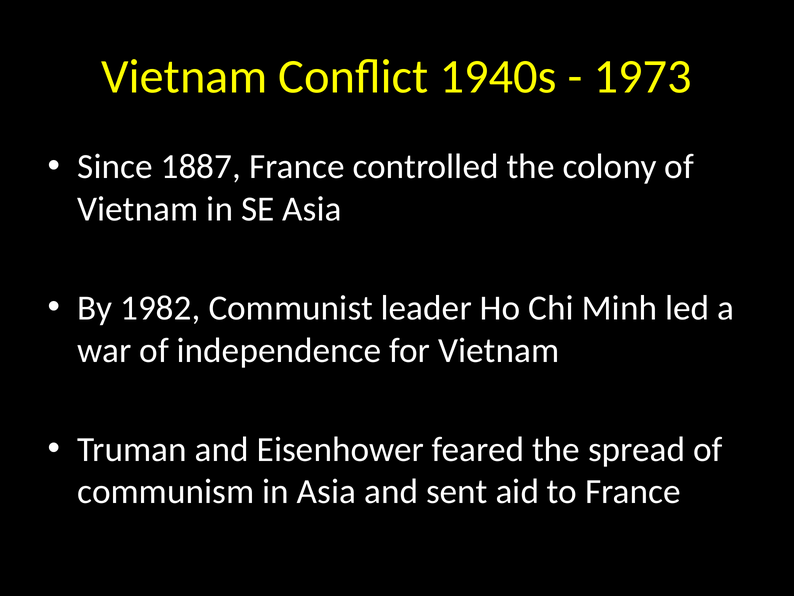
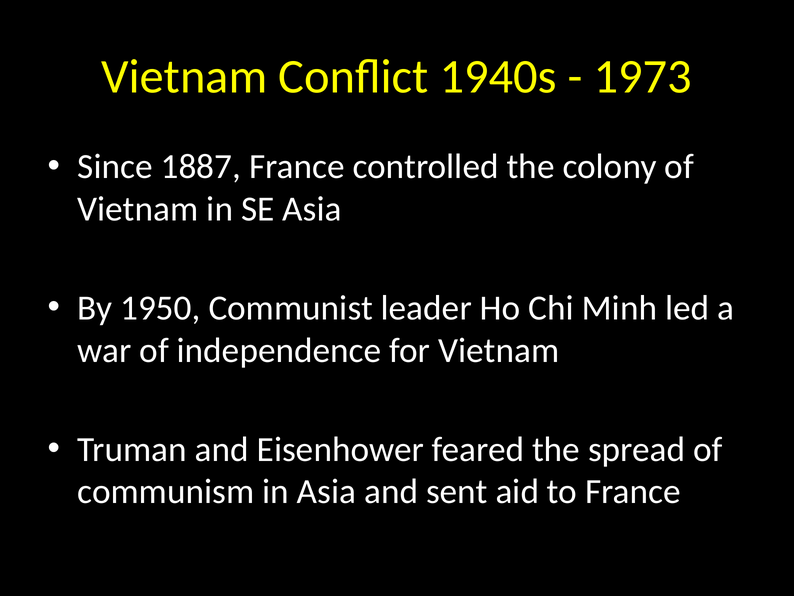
1982: 1982 -> 1950
